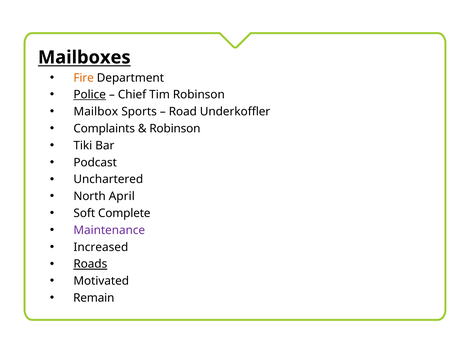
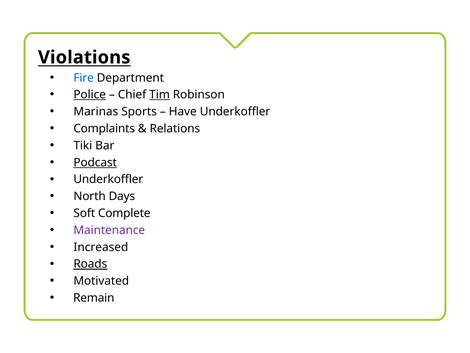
Mailboxes: Mailboxes -> Violations
Fire colour: orange -> blue
Tim underline: none -> present
Mailbox: Mailbox -> Marinas
Road: Road -> Have
Robinson at (175, 128): Robinson -> Relations
Podcast underline: none -> present
Unchartered at (108, 179): Unchartered -> Underkoffler
April: April -> Days
